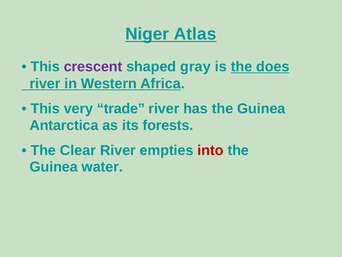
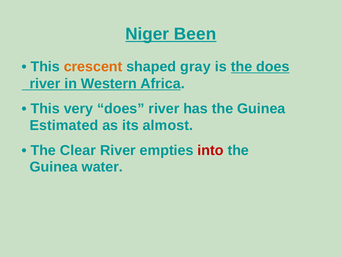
Atlas: Atlas -> Been
crescent colour: purple -> orange
very trade: trade -> does
Antarctica: Antarctica -> Estimated
forests: forests -> almost
